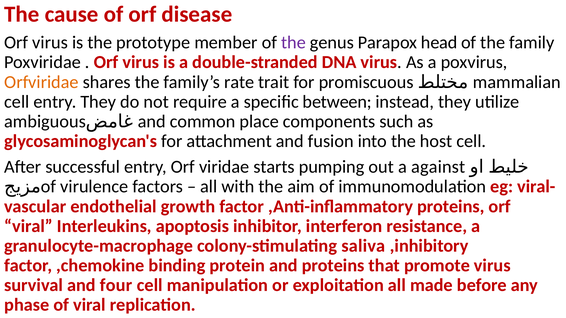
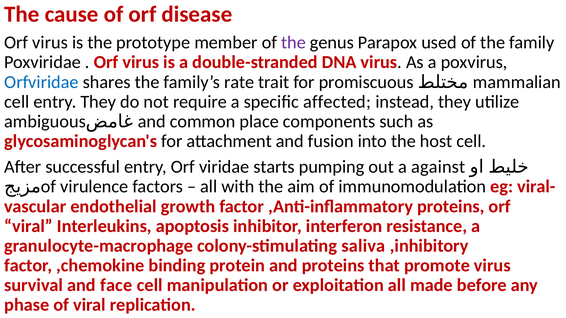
head: head -> used
Orfviridae colour: orange -> blue
between: between -> affected
four: four -> face
